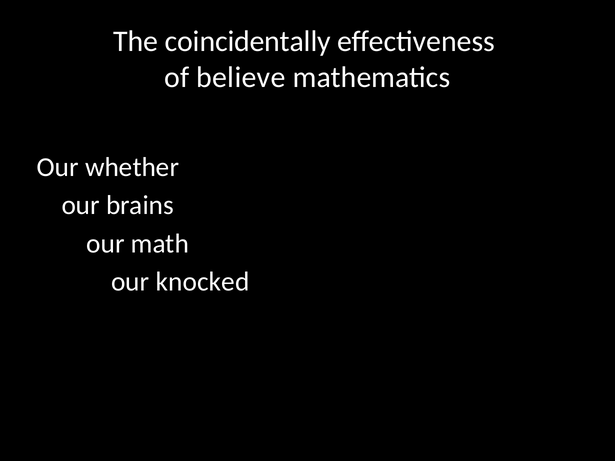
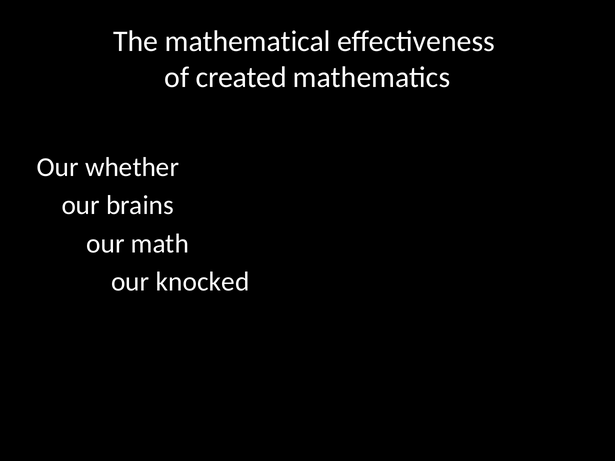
coincidentally: coincidentally -> mathematical
believe: believe -> created
